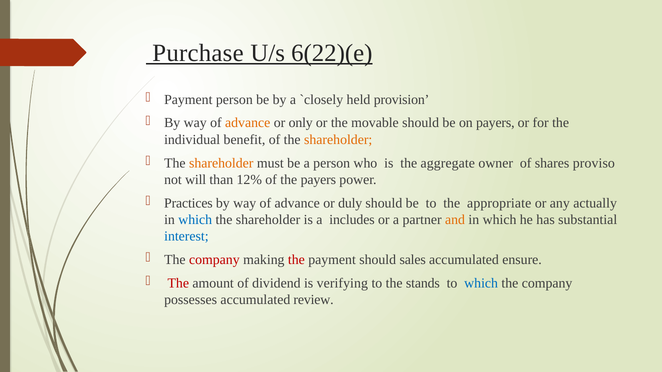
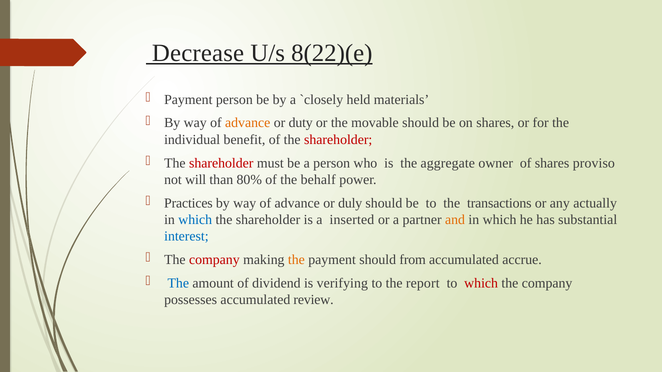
Purchase: Purchase -> Decrease
6(22)(e: 6(22)(e -> 8(22)(e
provision: provision -> materials
only: only -> duty
on payers: payers -> shares
shareholder at (338, 140) colour: orange -> red
shareholder at (221, 163) colour: orange -> red
12%: 12% -> 80%
the payers: payers -> behalf
appropriate: appropriate -> transactions
includes: includes -> inserted
the at (296, 260) colour: red -> orange
sales: sales -> from
ensure: ensure -> accrue
The at (178, 283) colour: red -> blue
stands: stands -> report
which at (481, 283) colour: blue -> red
